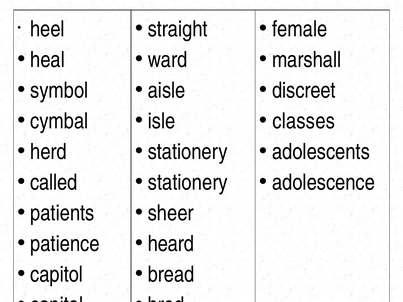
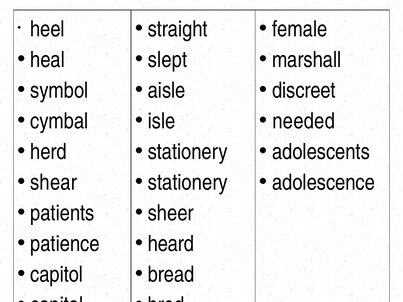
ward: ward -> slept
classes: classes -> needed
called: called -> shear
